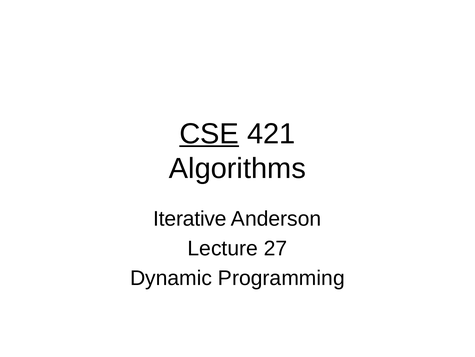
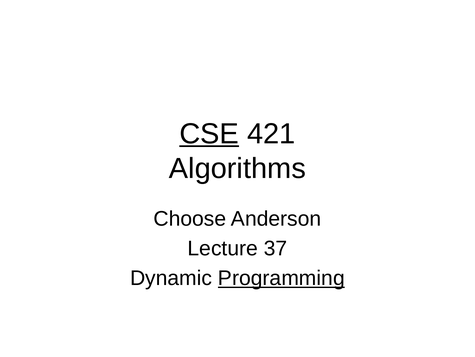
Iterative: Iterative -> Choose
27: 27 -> 37
Programming underline: none -> present
